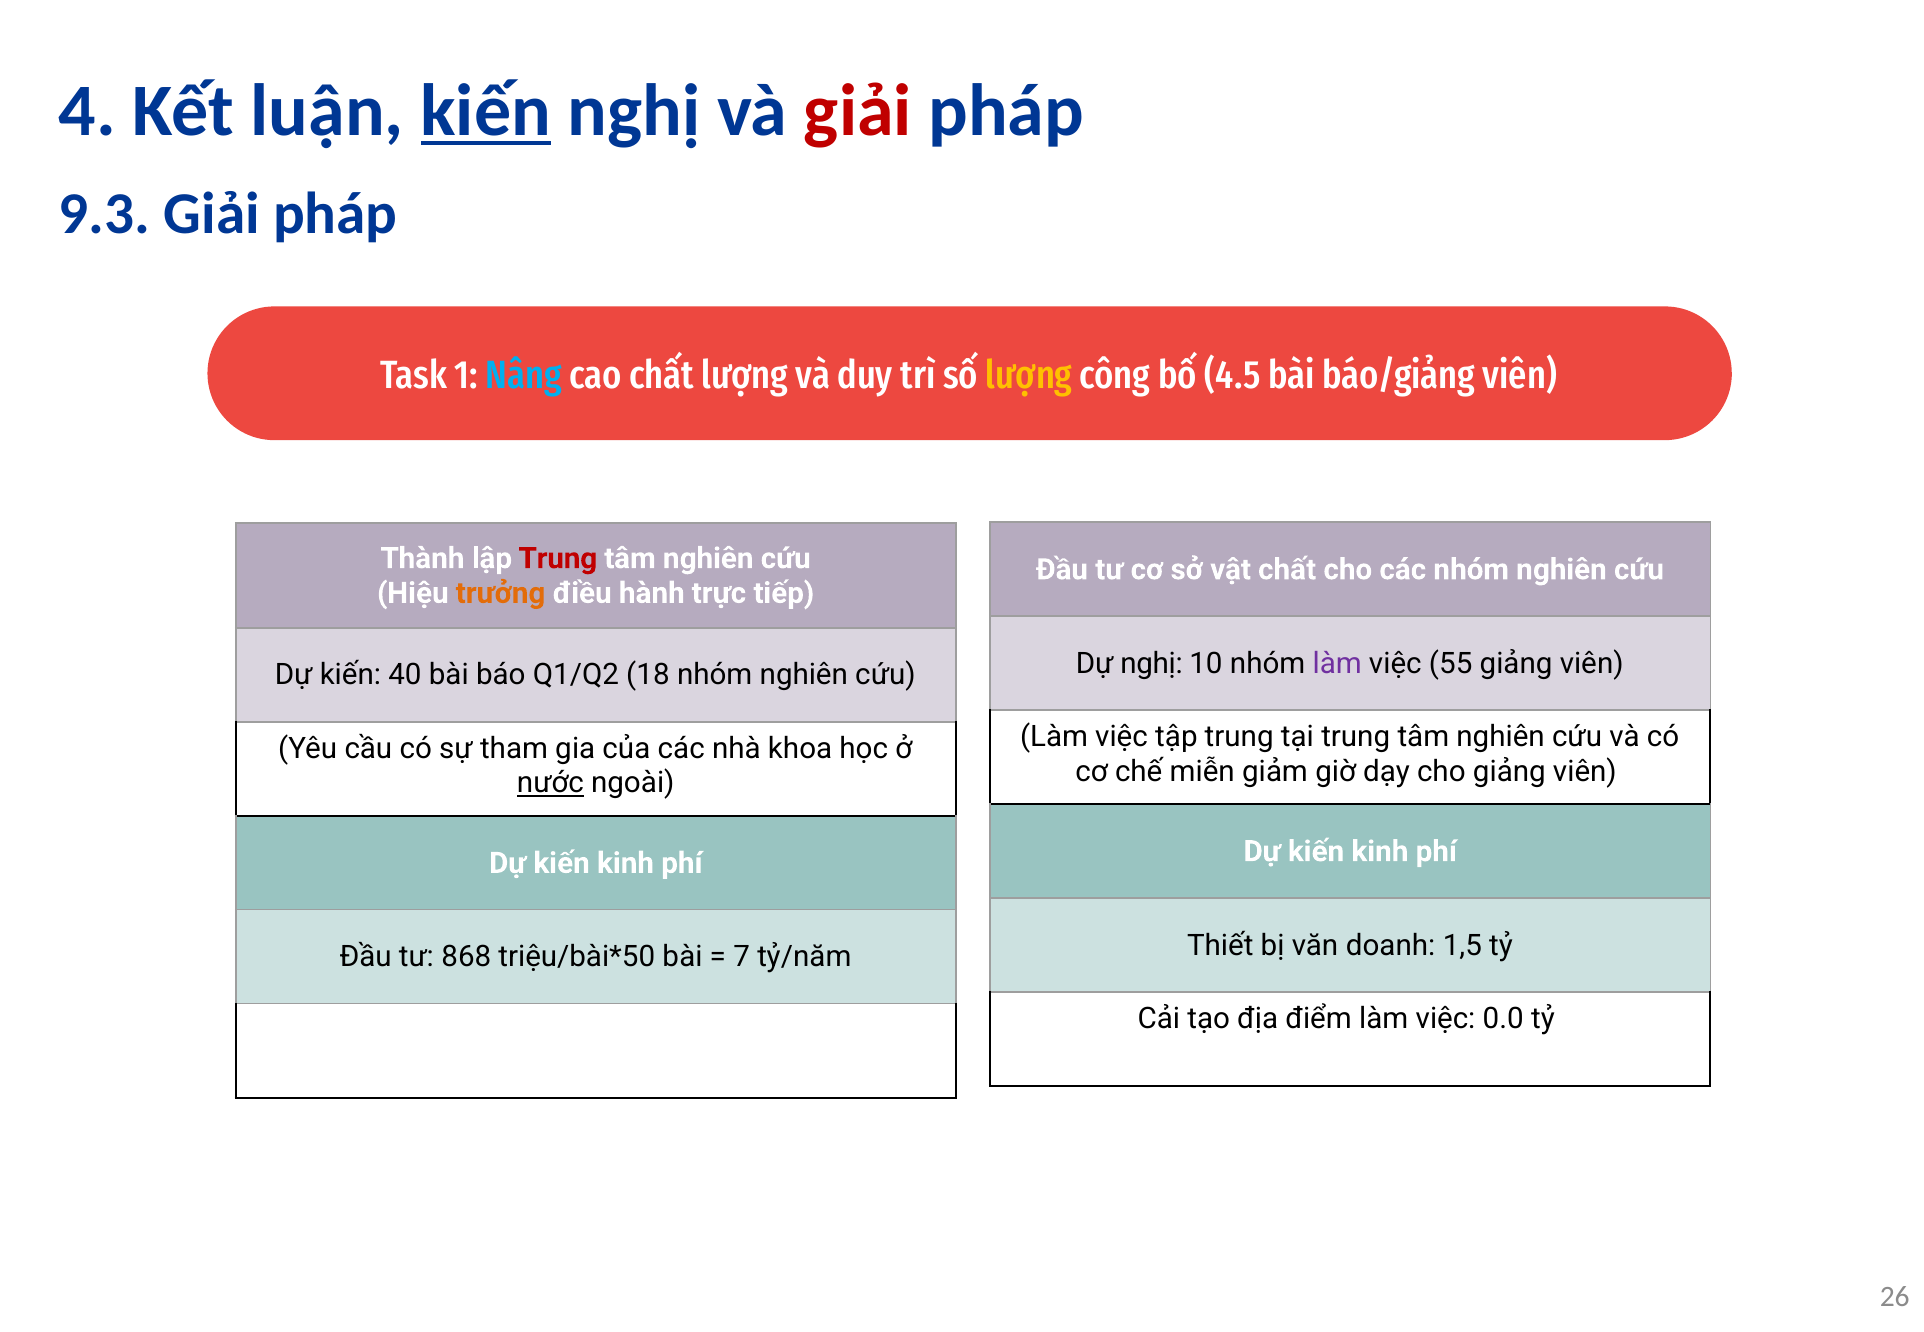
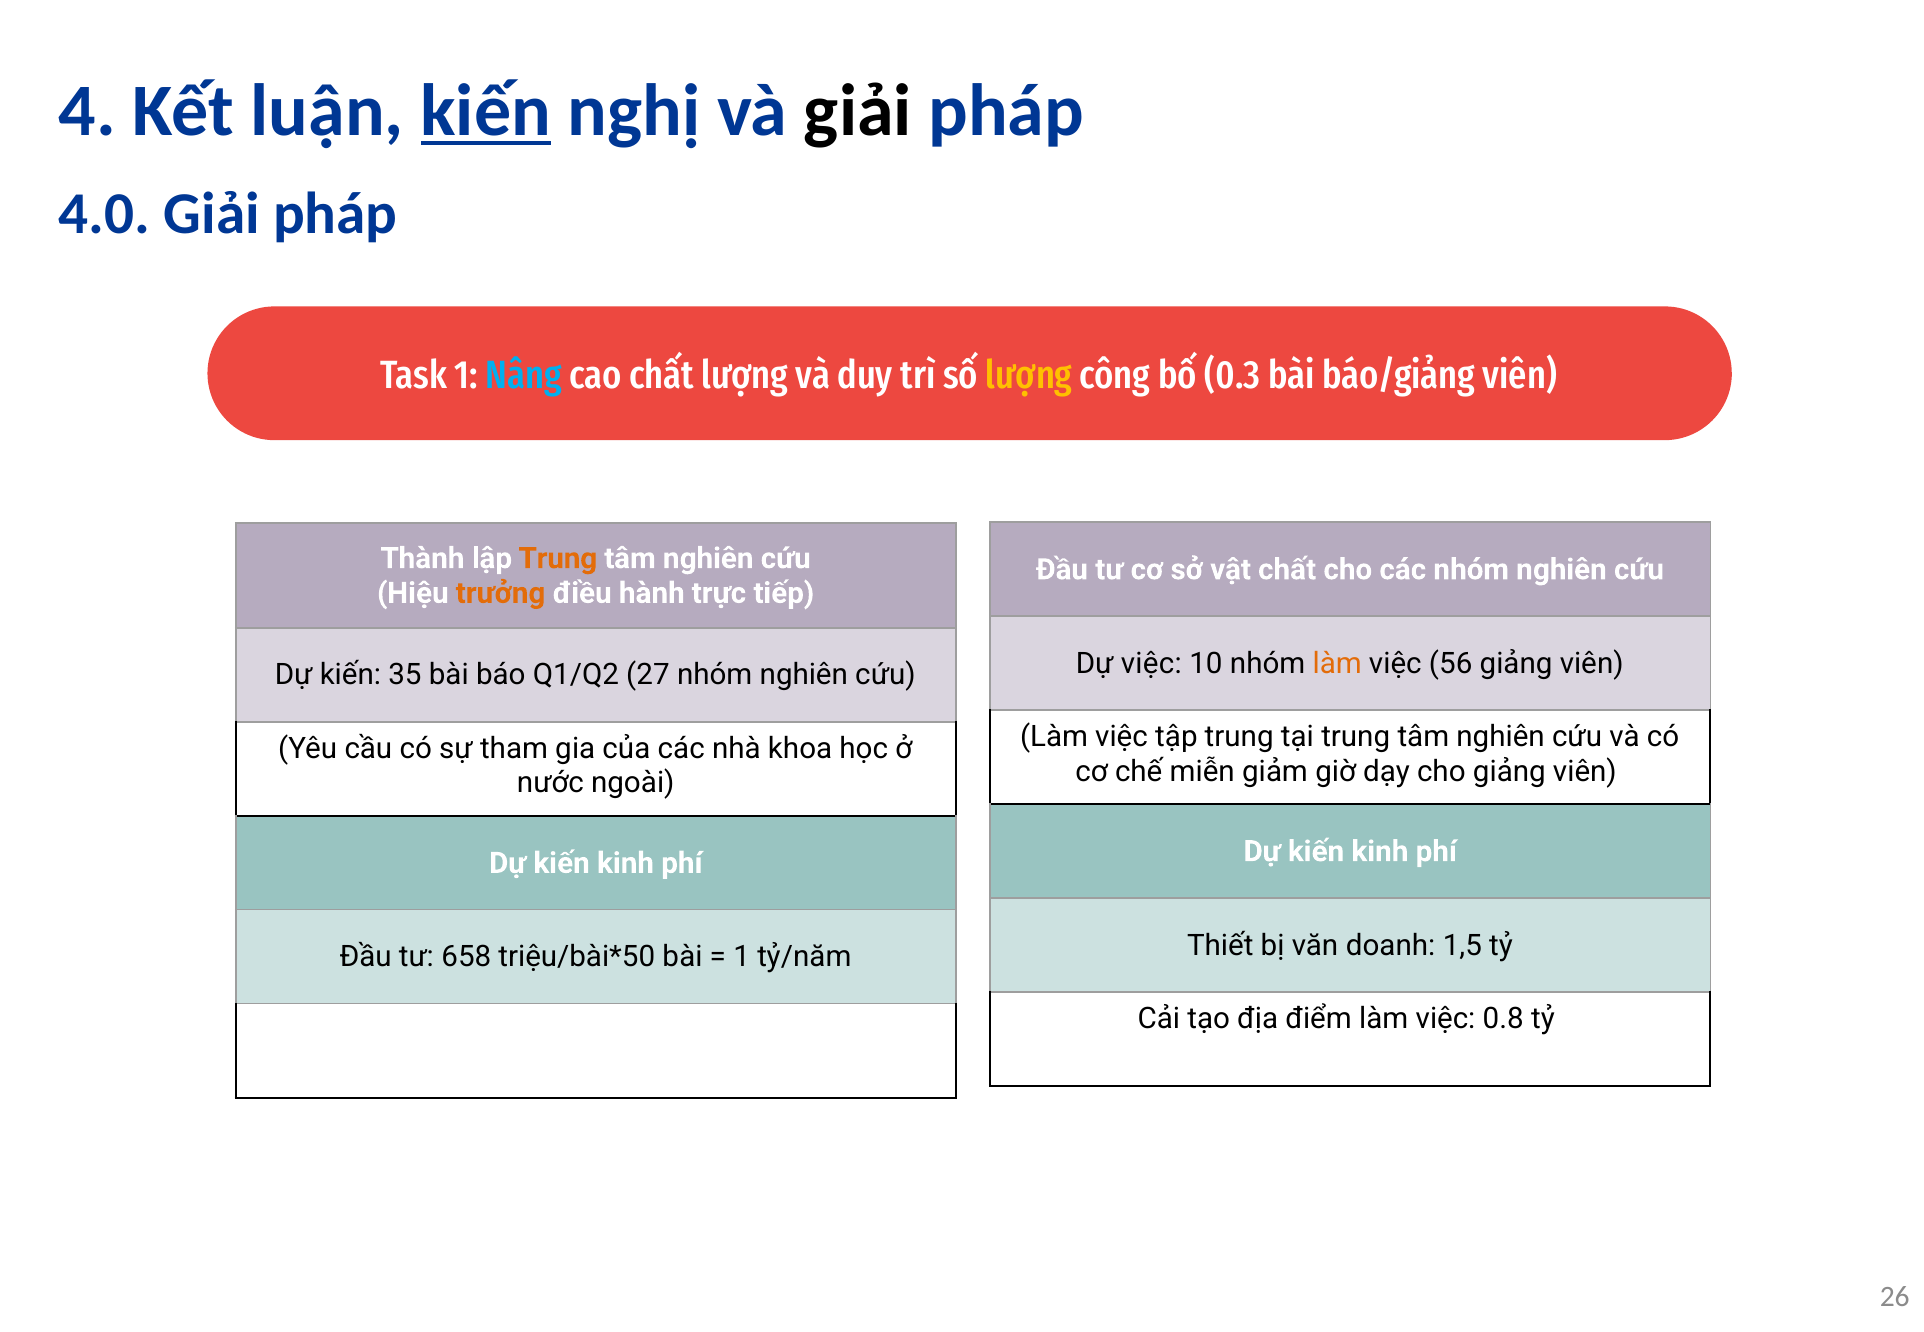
giải at (858, 111) colour: red -> black
9.3: 9.3 -> 4.0
4.5: 4.5 -> 0.3
Trung at (558, 558) colour: red -> orange
Dự nghị: nghị -> việc
làm at (1337, 664) colour: purple -> orange
55: 55 -> 56
40: 40 -> 35
18: 18 -> 27
nước underline: present -> none
868: 868 -> 658
7 at (742, 957): 7 -> 1
0.0: 0.0 -> 0.8
